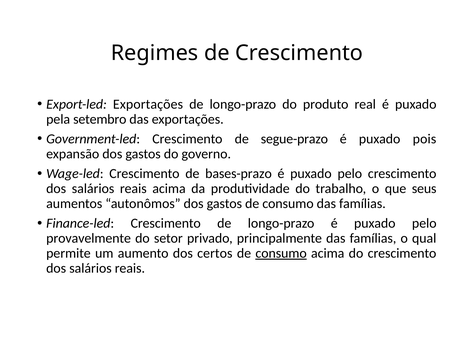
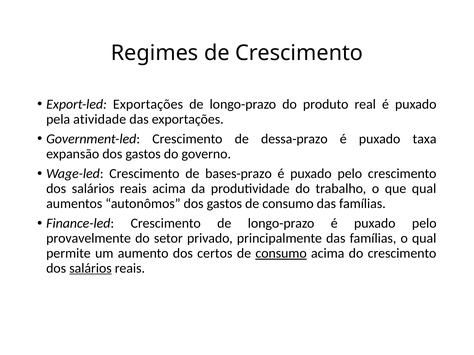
setembro: setembro -> atividade
segue-prazo: segue-prazo -> dessa-prazo
pois: pois -> taxa
que seus: seus -> qual
salários at (90, 269) underline: none -> present
